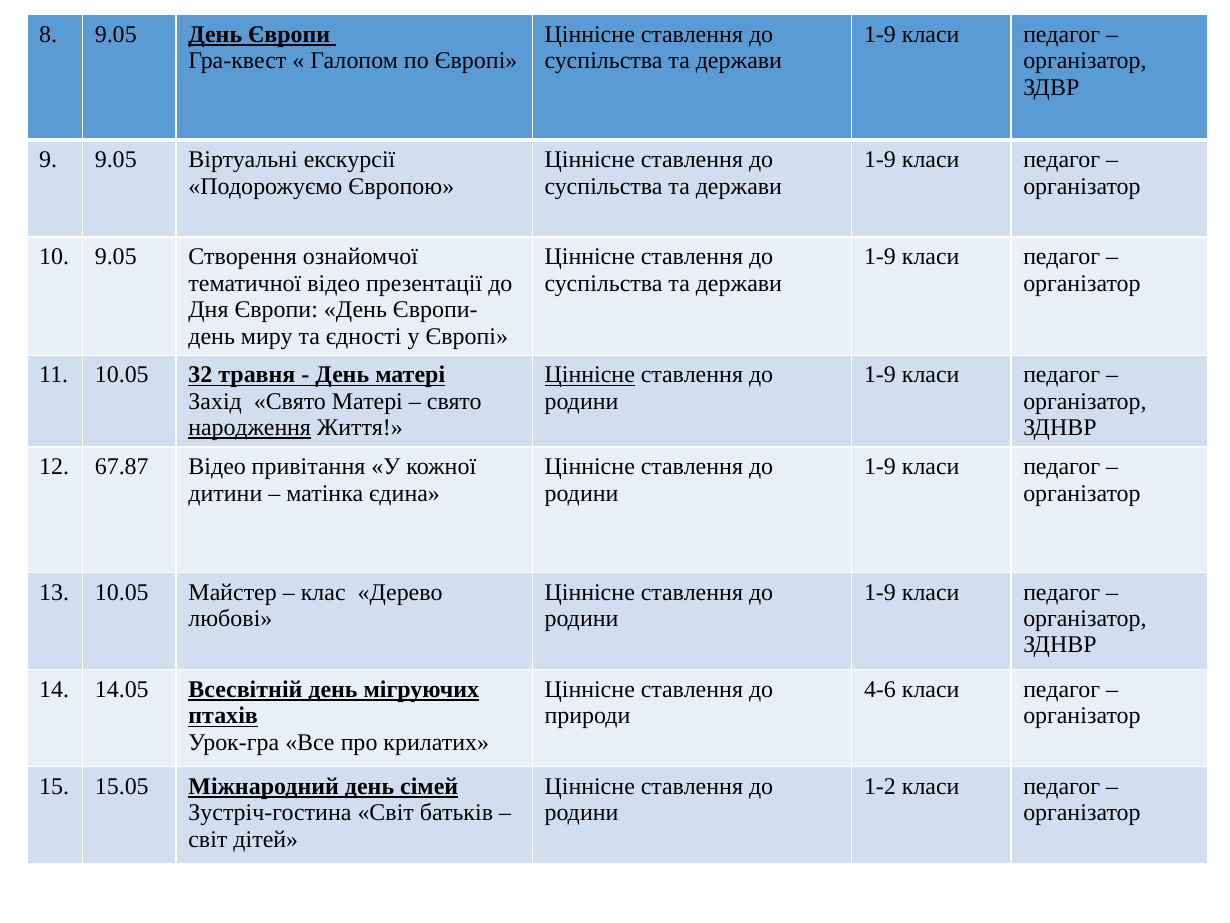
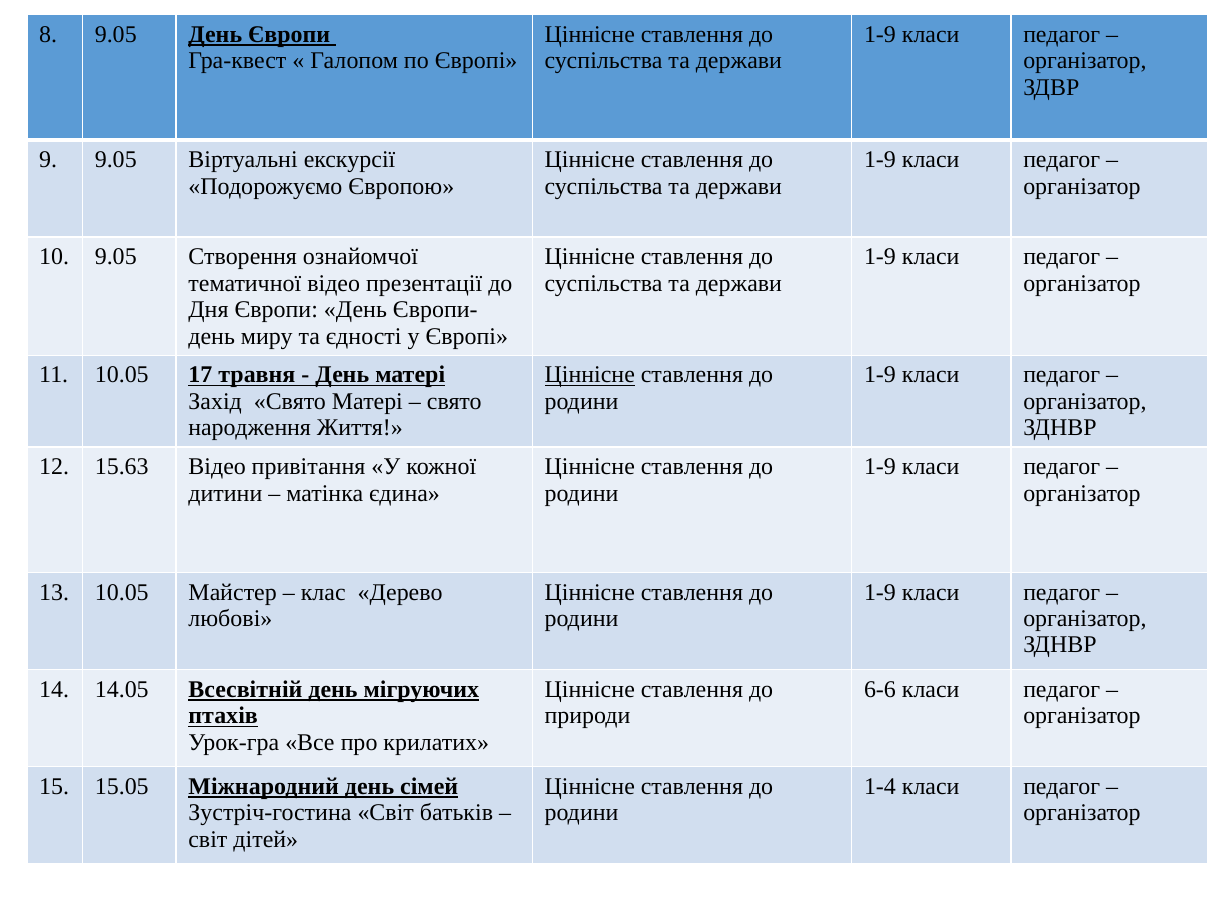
32: 32 -> 17
народження underline: present -> none
67.87: 67.87 -> 15.63
4-6: 4-6 -> 6-6
1-2: 1-2 -> 1-4
